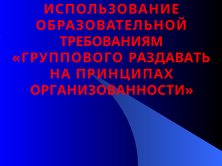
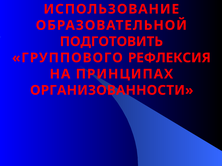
ТРЕБОВАНИЯМ: ТРЕБОВАНИЯМ -> ПОДГОТОВИТЬ
РАЗДАВАТЬ: РАЗДАВАТЬ -> РЕФЛЕКСИЯ
